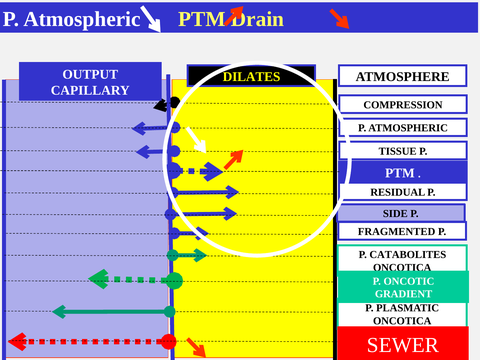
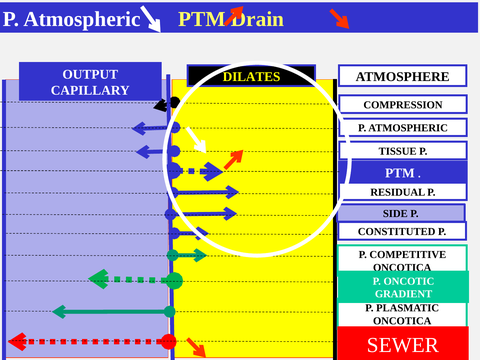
FRAGMENTED: FRAGMENTED -> CONSTITUTED
CATABOLITES: CATABOLITES -> COMPETITIVE
